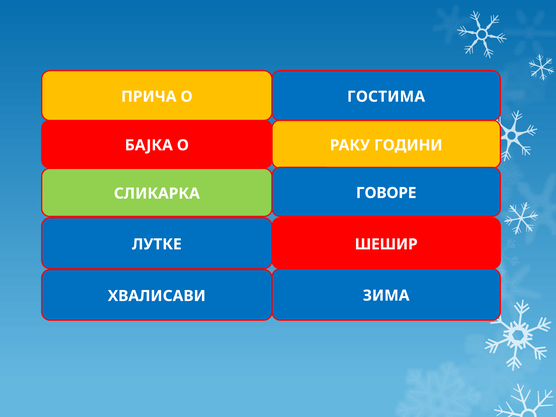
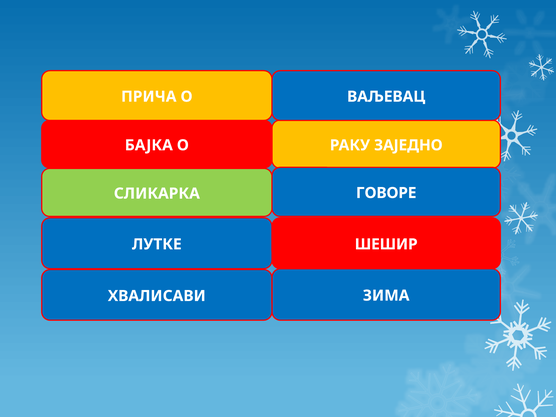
ГОСТИМА: ГОСТИМА -> ВАЉЕВАЦ
ГОДИНИ: ГОДИНИ -> ЗАЈЕДНО
